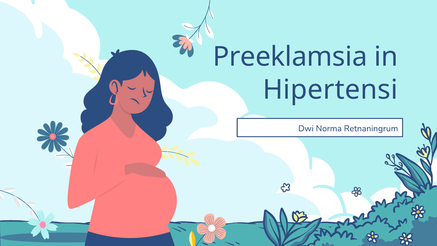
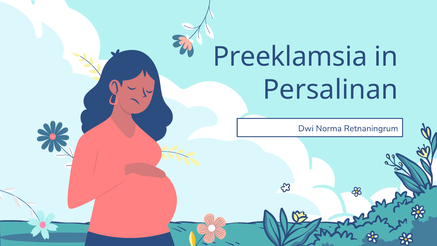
Hipertensi: Hipertensi -> Persalinan
